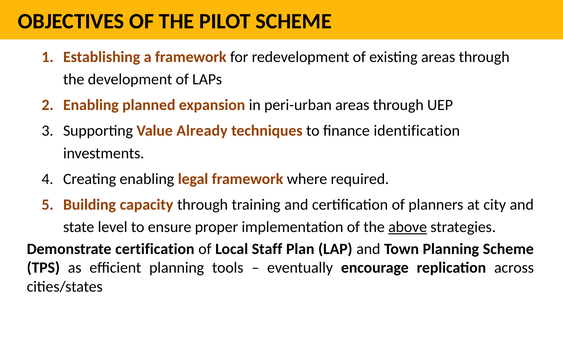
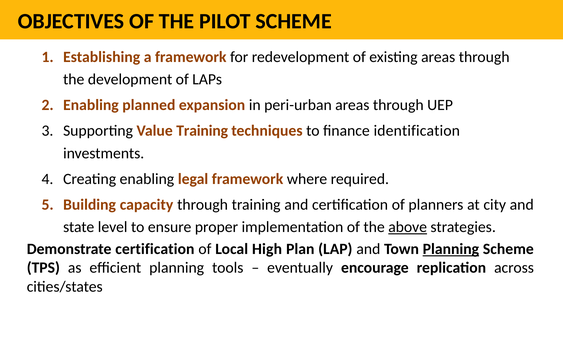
Value Already: Already -> Training
Staff: Staff -> High
Planning at (451, 249) underline: none -> present
